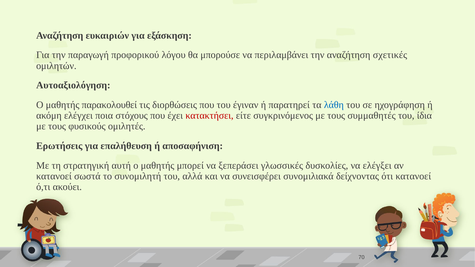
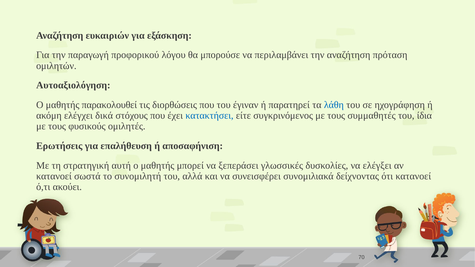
σχετικές: σχετικές -> πρόταση
ποια: ποια -> δικά
κατακτήσει colour: red -> blue
